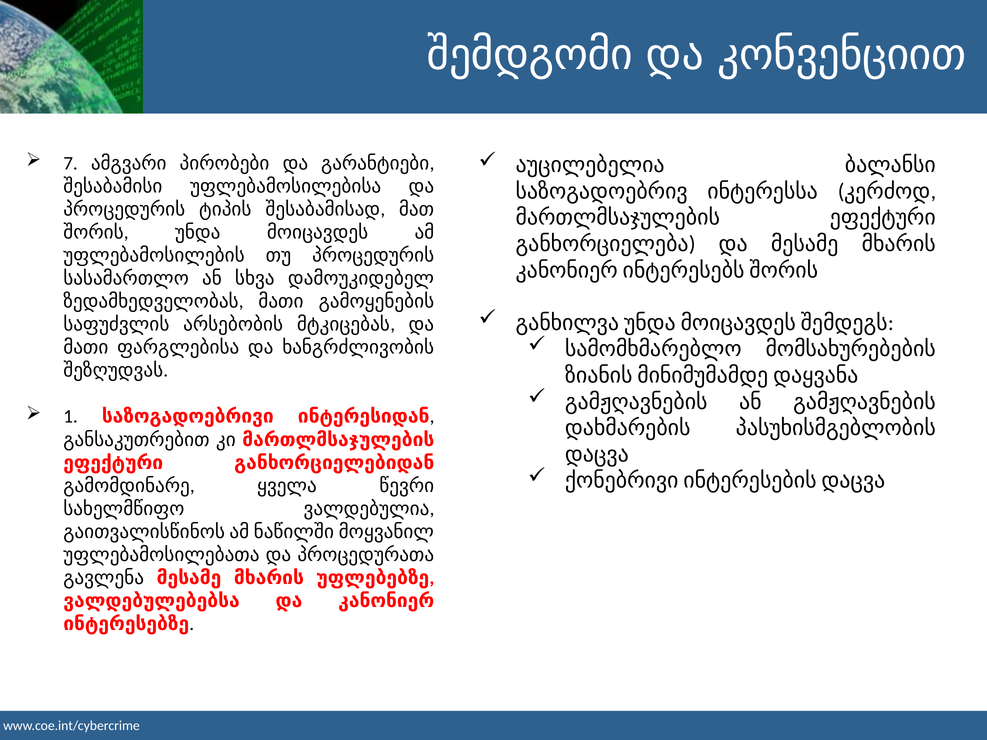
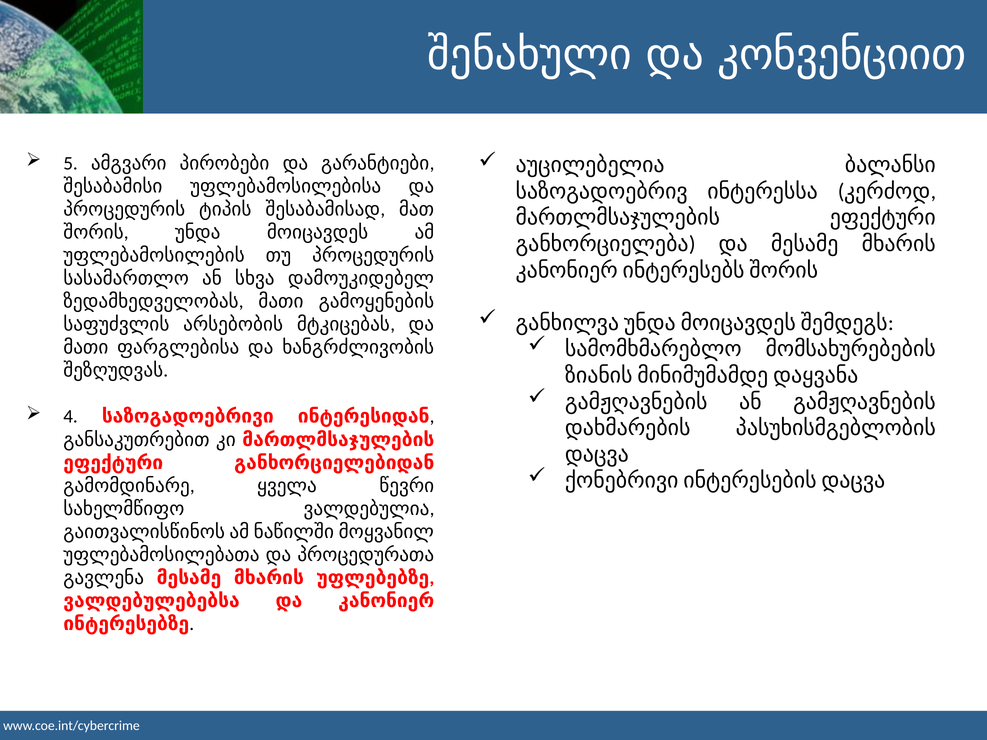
შემდგომი: შემდგომი -> შენახული
7: 7 -> 5
1: 1 -> 4
